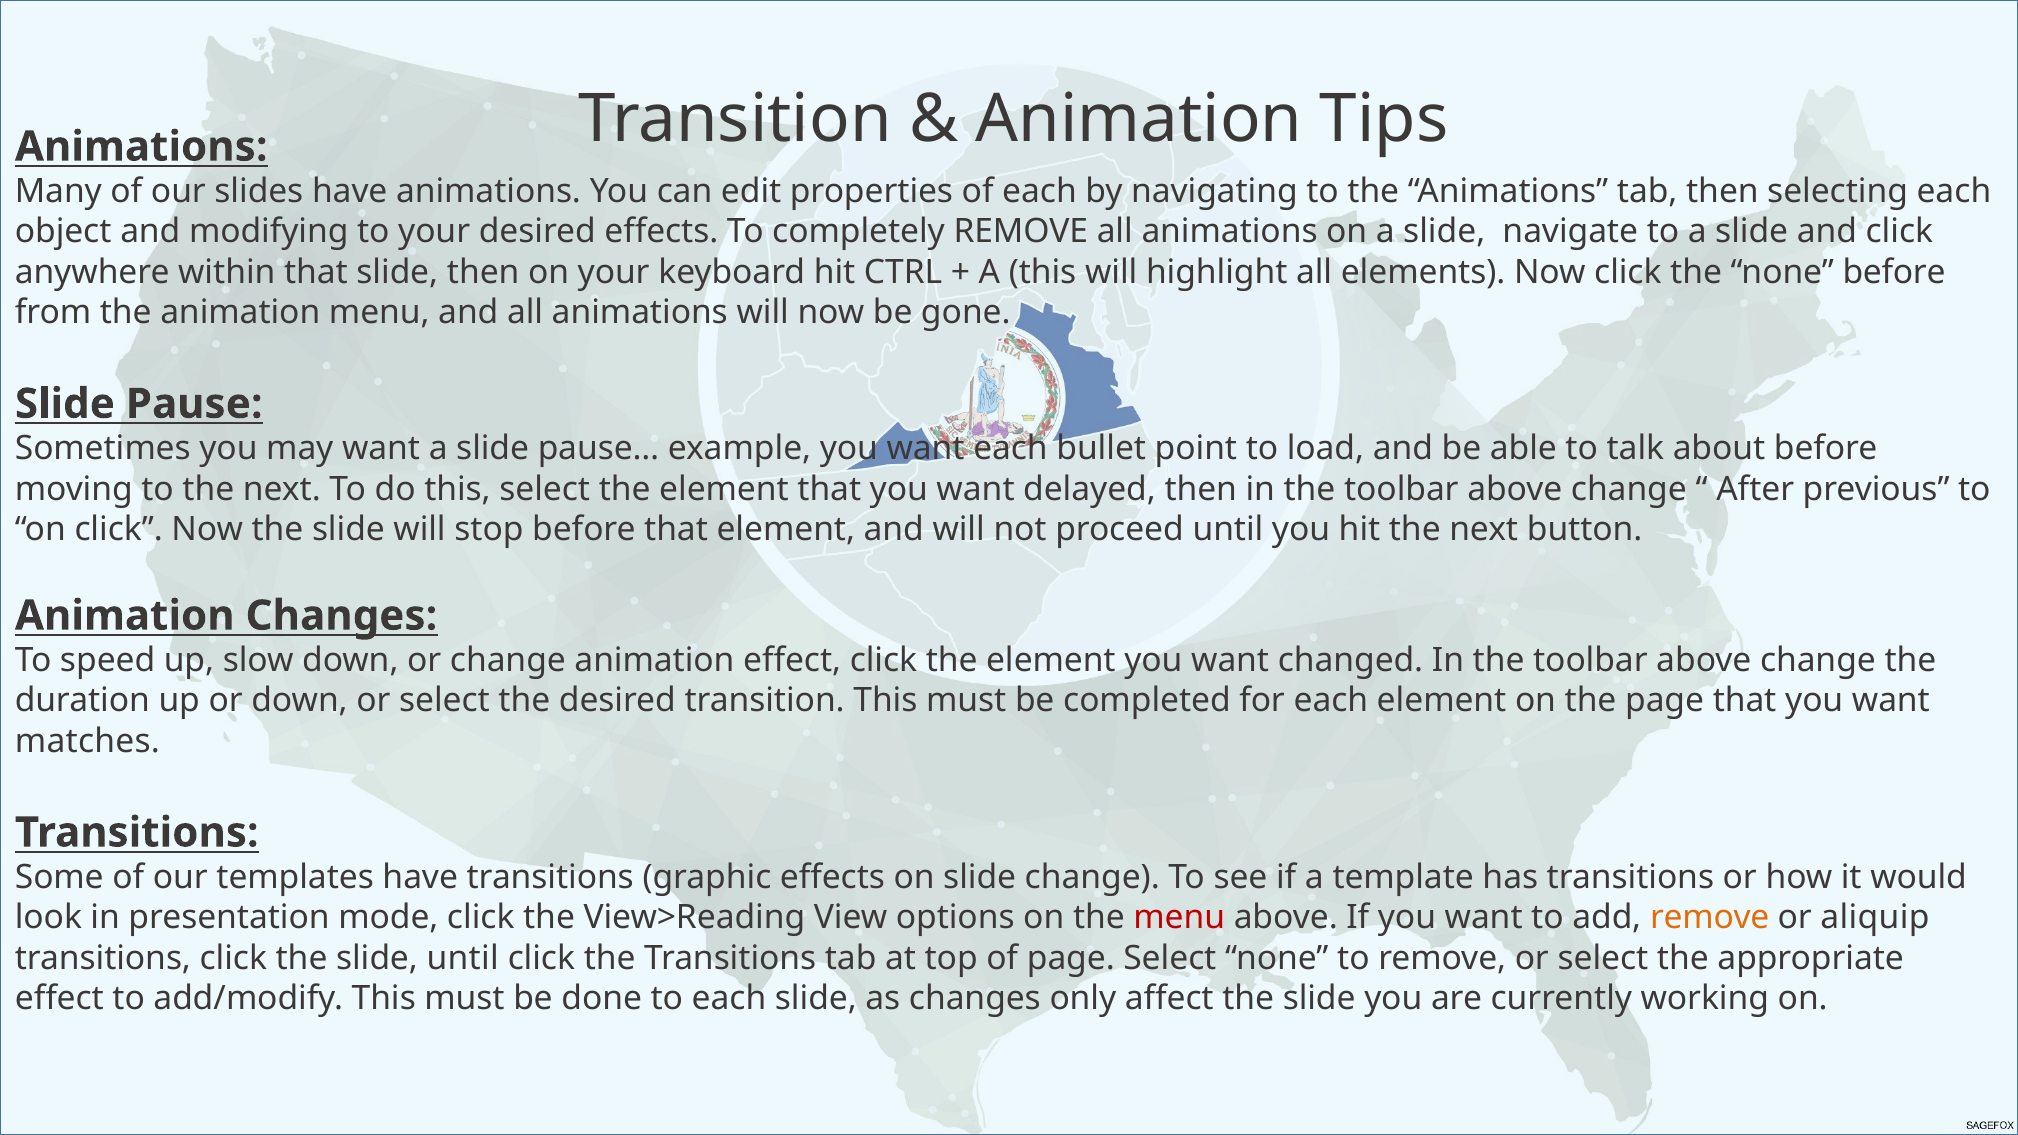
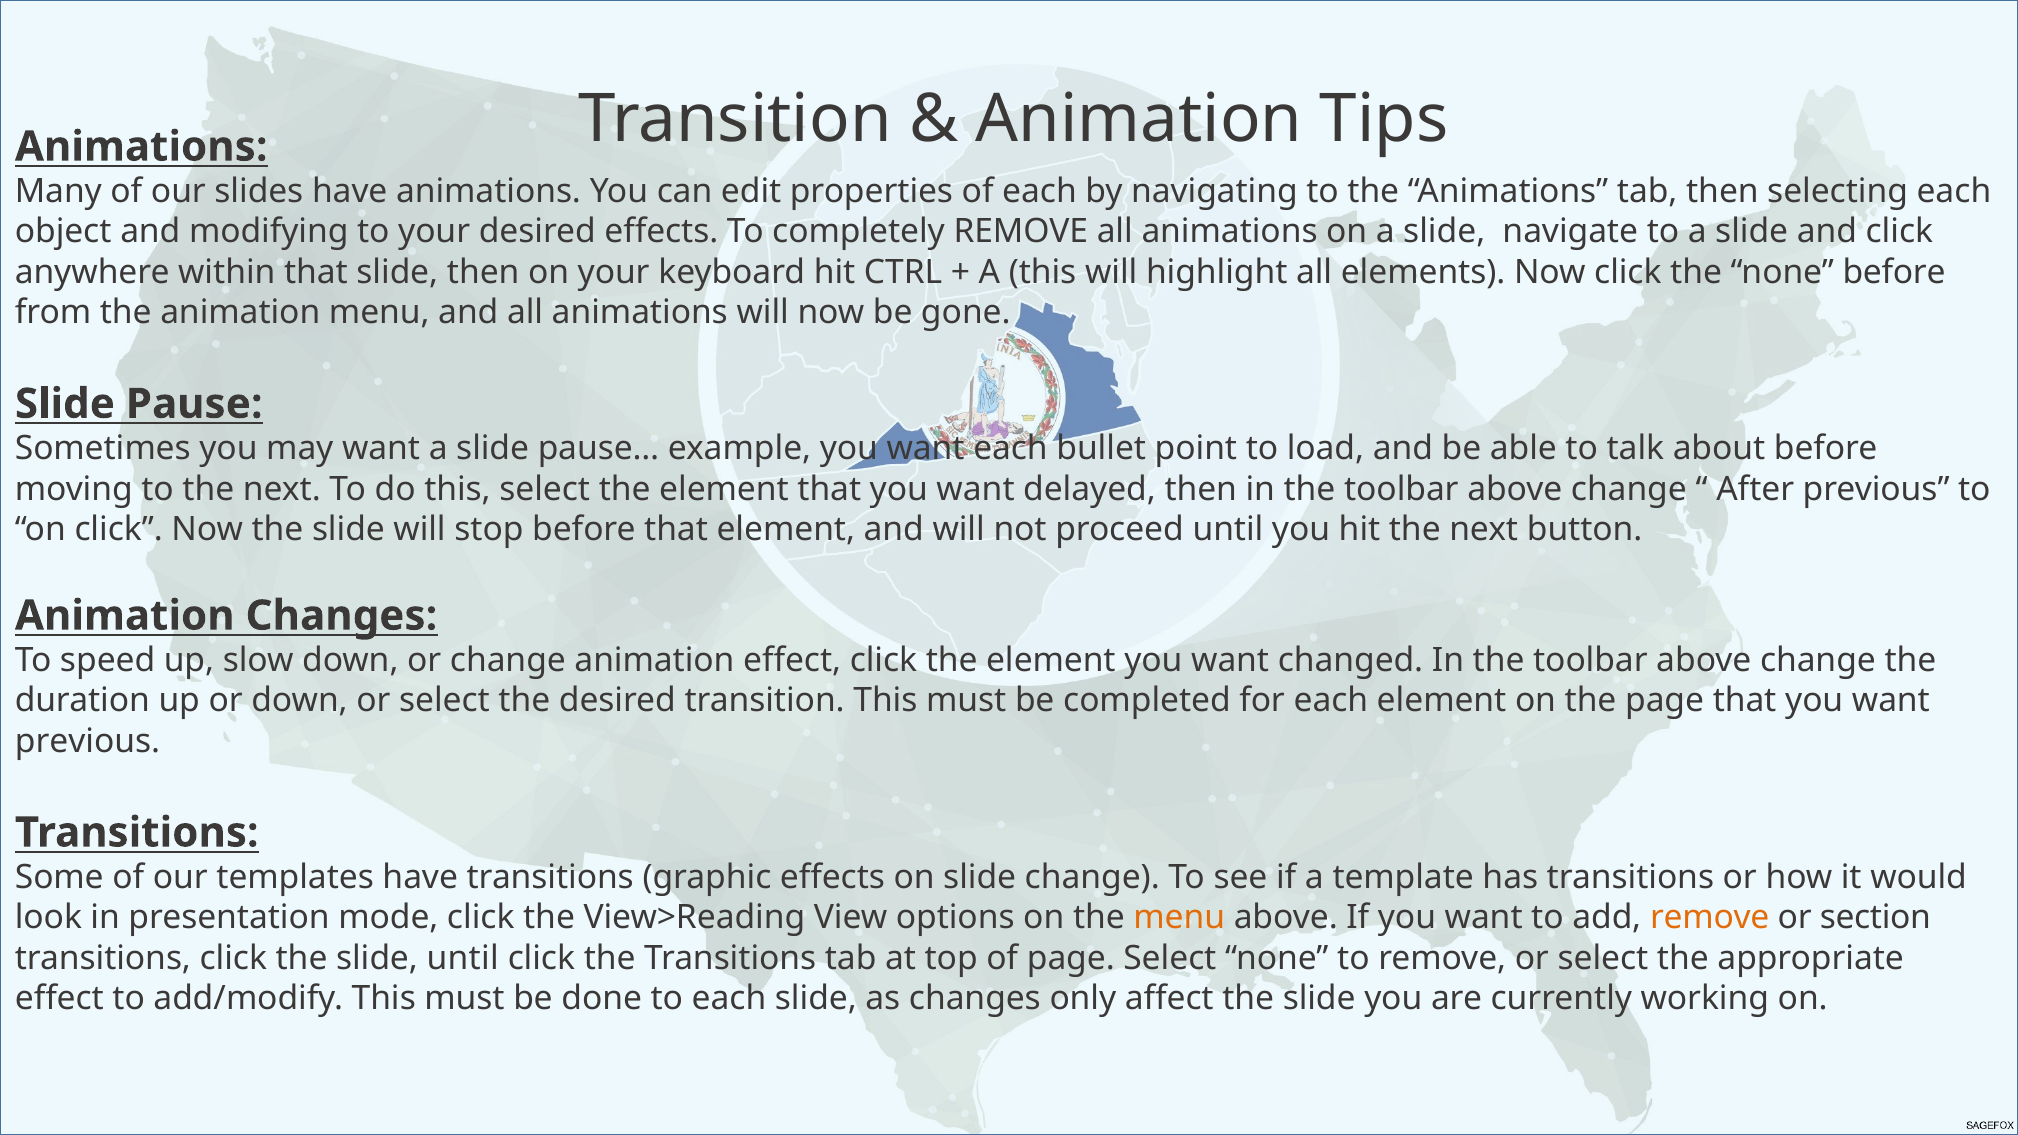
matches at (87, 741): matches -> previous
menu at (1179, 918) colour: red -> orange
aliquip: aliquip -> section
